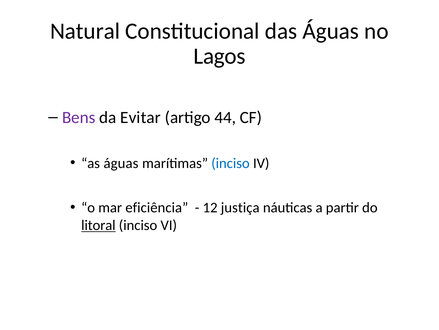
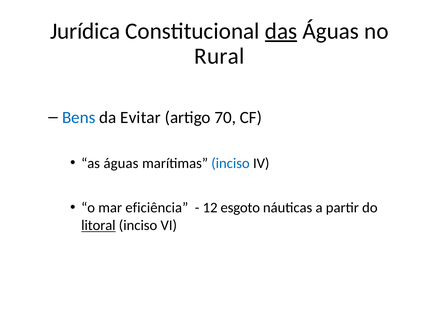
Natural: Natural -> Jurídica
das underline: none -> present
Lagos: Lagos -> Rural
Bens colour: purple -> blue
44: 44 -> 70
justiça: justiça -> esgoto
